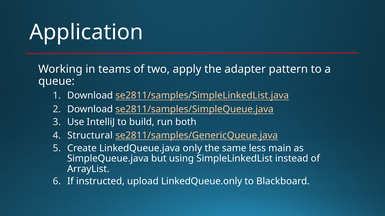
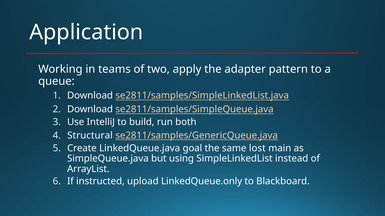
only: only -> goal
less: less -> lost
